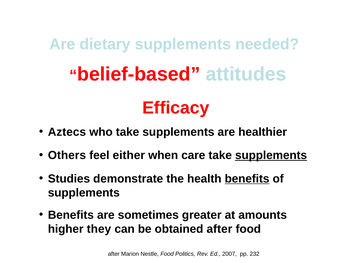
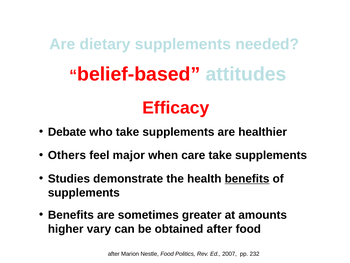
Aztecs: Aztecs -> Debate
either: either -> major
supplements at (271, 155) underline: present -> none
they: they -> vary
